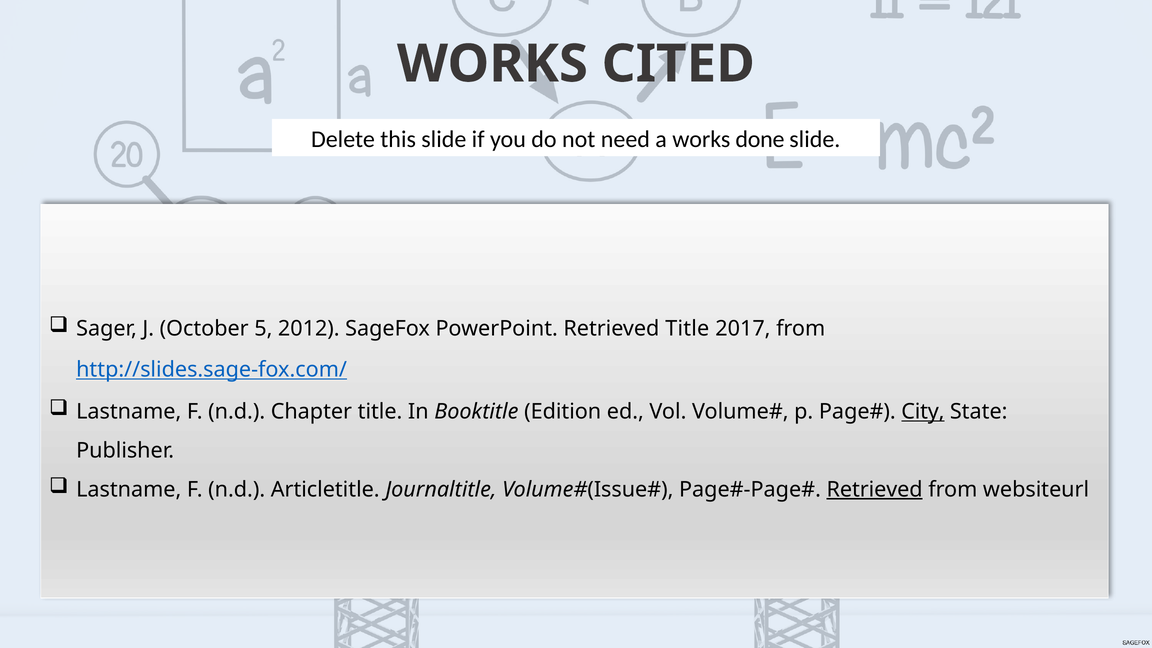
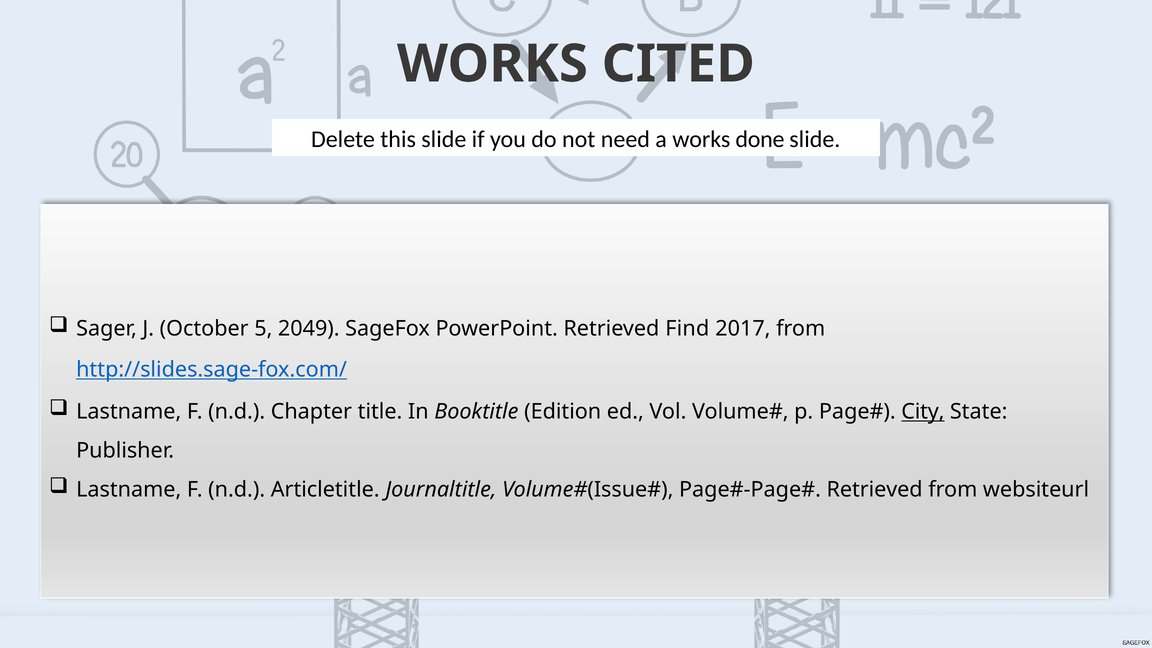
2012: 2012 -> 2049
Retrieved Title: Title -> Find
Retrieved at (875, 489) underline: present -> none
